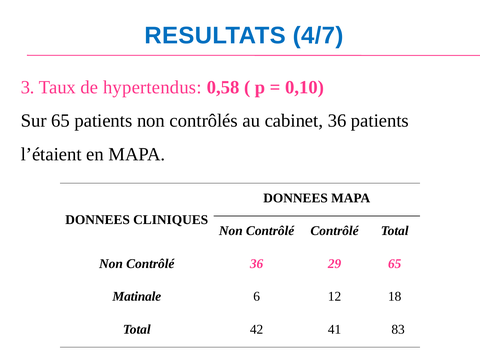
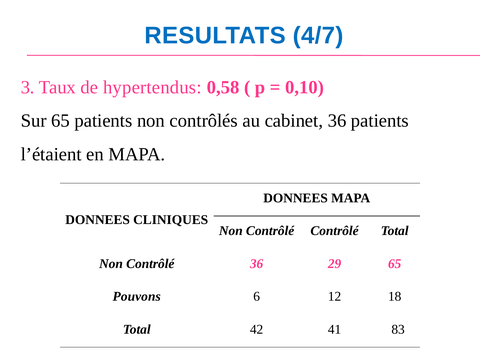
Matinale: Matinale -> Pouvons
